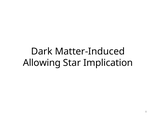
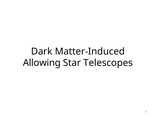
Implication: Implication -> Telescopes
